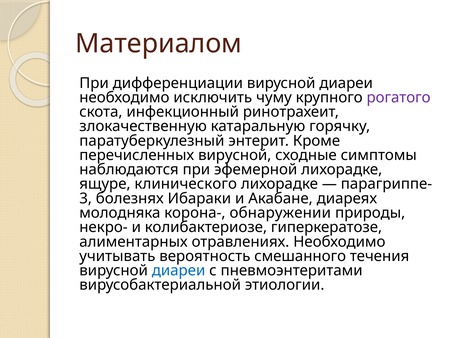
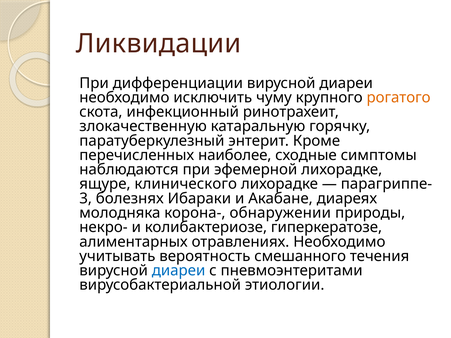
Материалом: Материалом -> Ликвидации
рогатого colour: purple -> orange
перечисленных вирусной: вирусной -> наиболее
